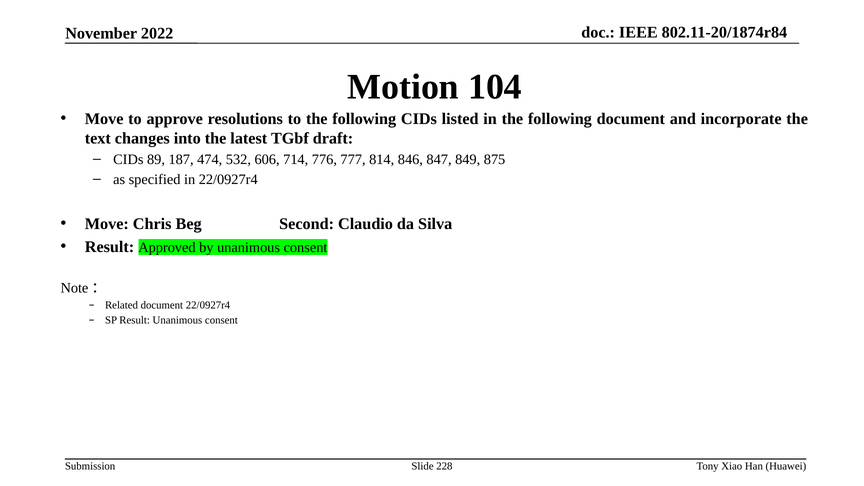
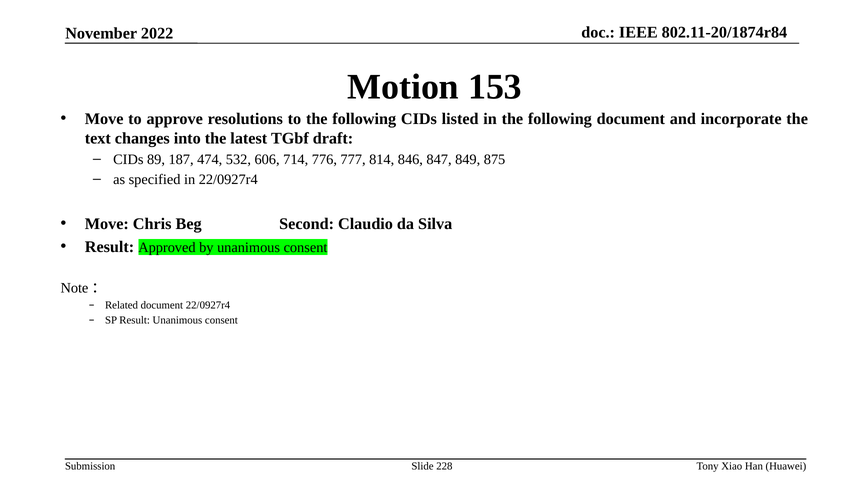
104: 104 -> 153
